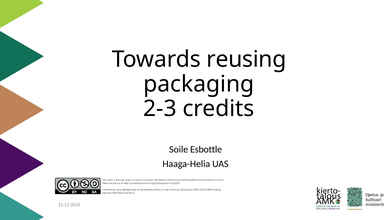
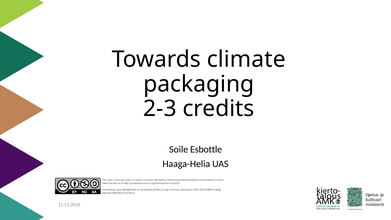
reusing: reusing -> climate
